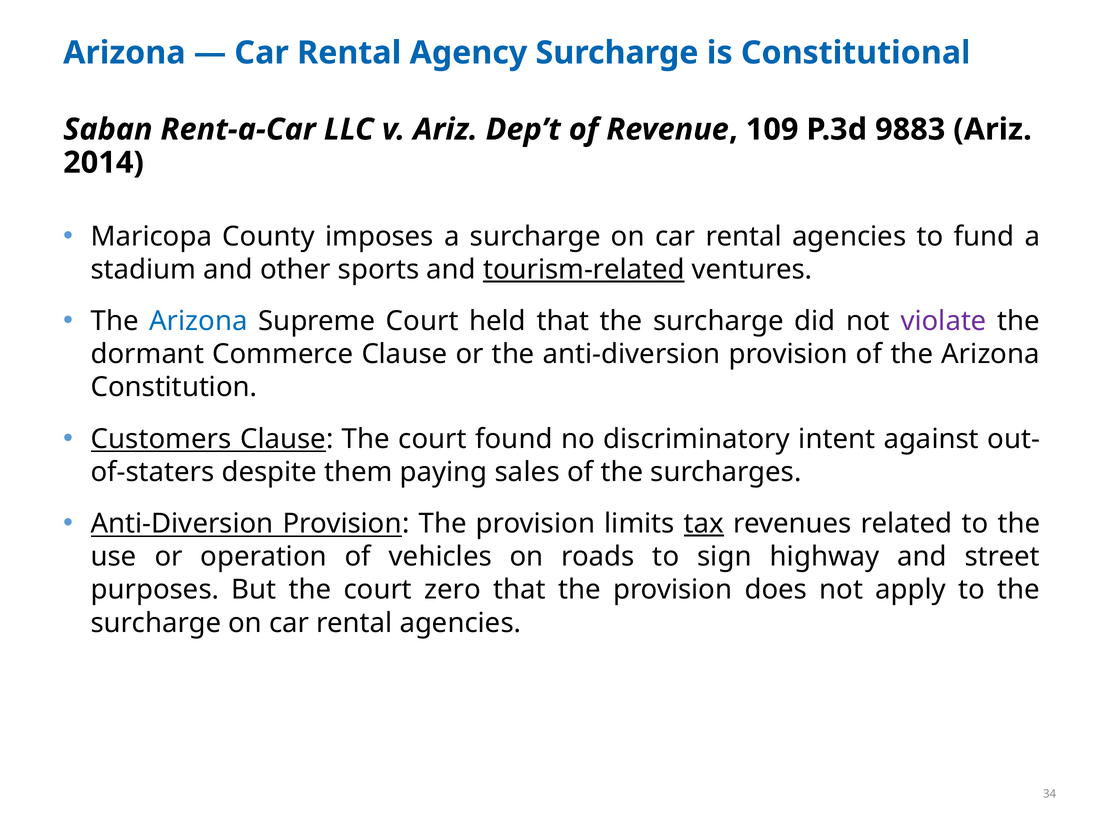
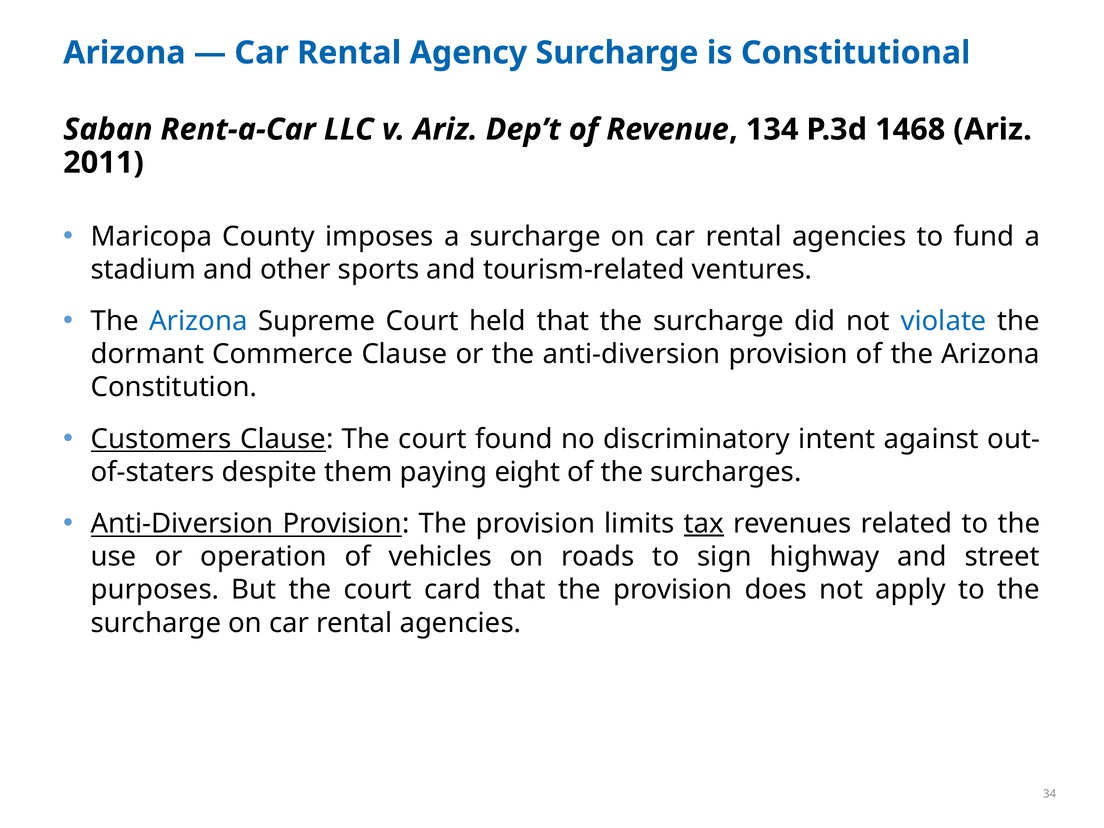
109: 109 -> 134
9883: 9883 -> 1468
2014: 2014 -> 2011
tourism-related underline: present -> none
violate colour: purple -> blue
sales: sales -> eight
zero: zero -> card
